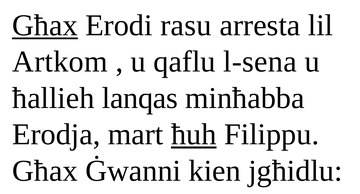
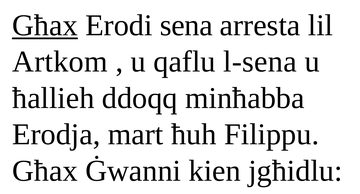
rasu: rasu -> sena
lanqas: lanqas -> ddoqq
ħuh underline: present -> none
